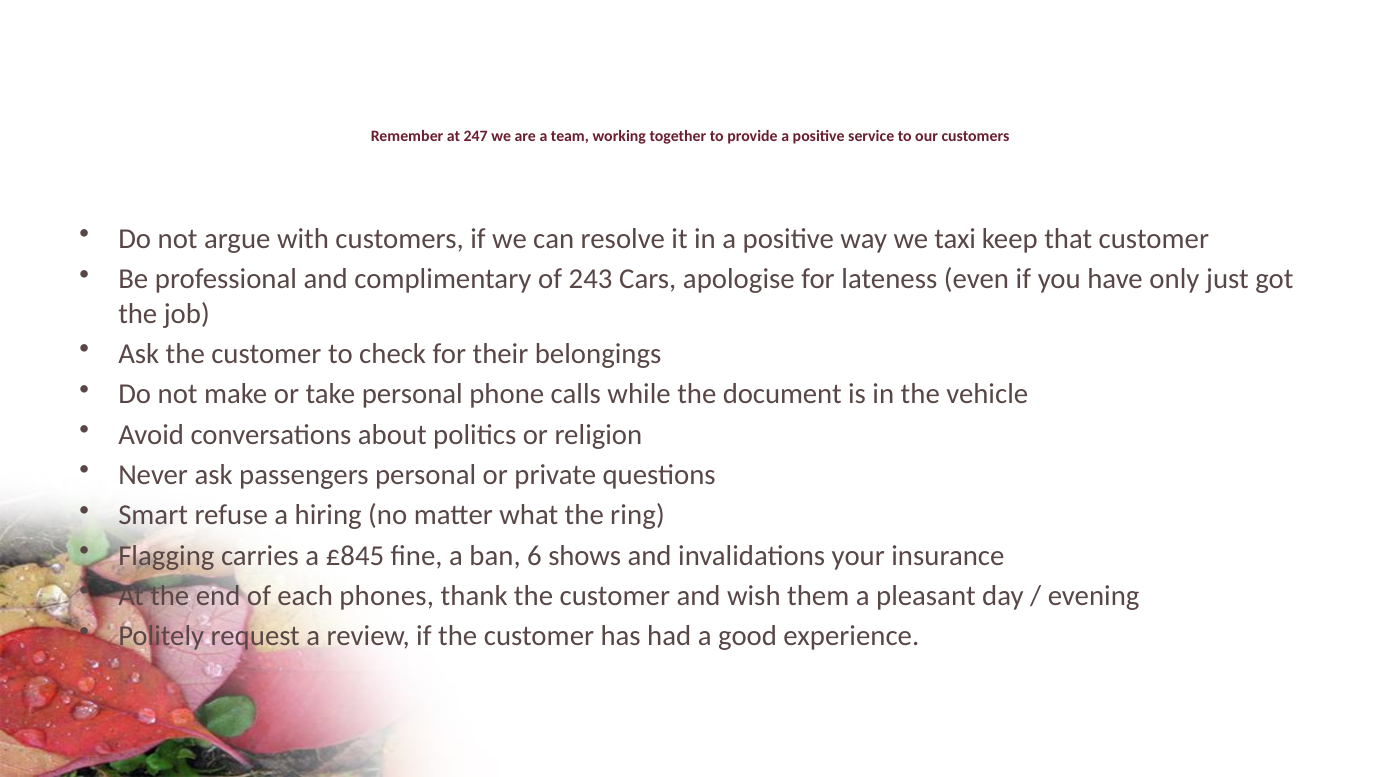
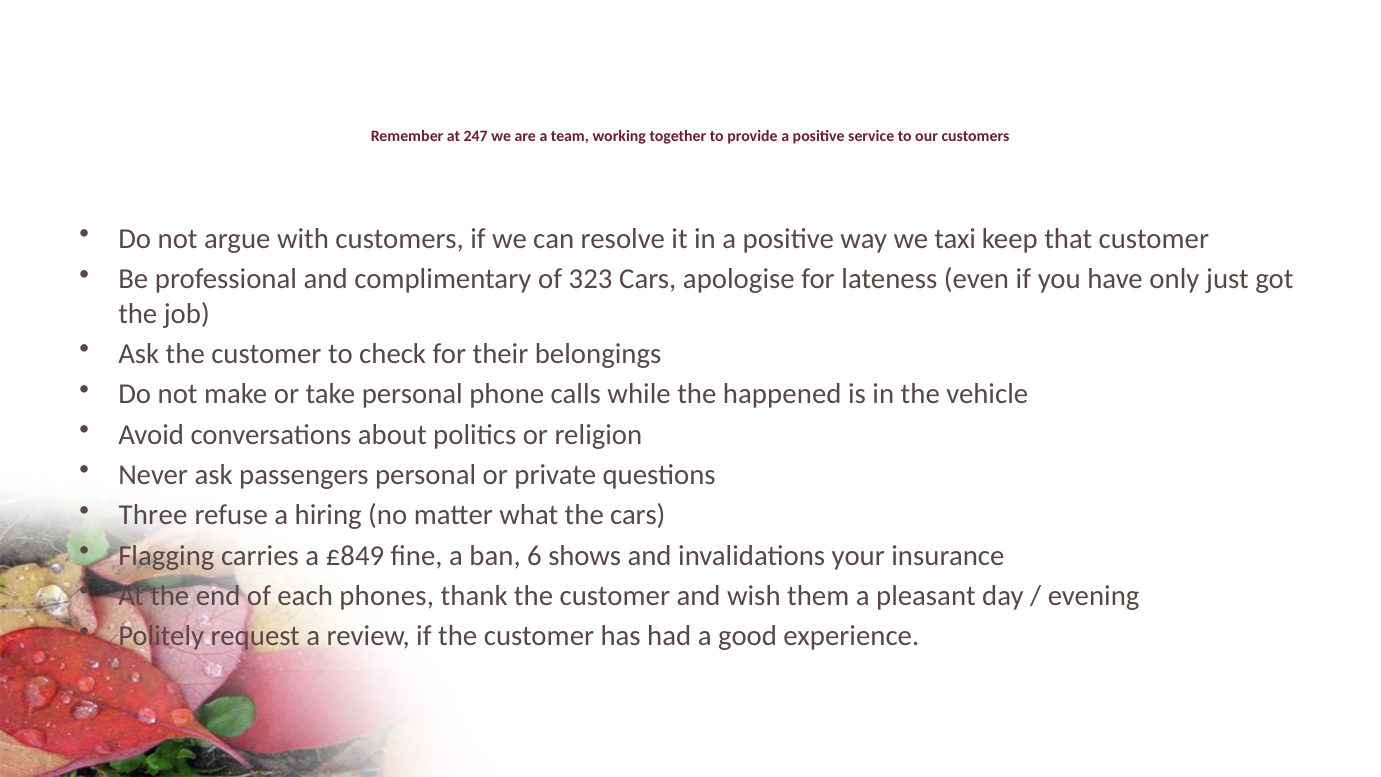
243: 243 -> 323
document: document -> happened
Smart: Smart -> Three
the ring: ring -> cars
£845: £845 -> £849
